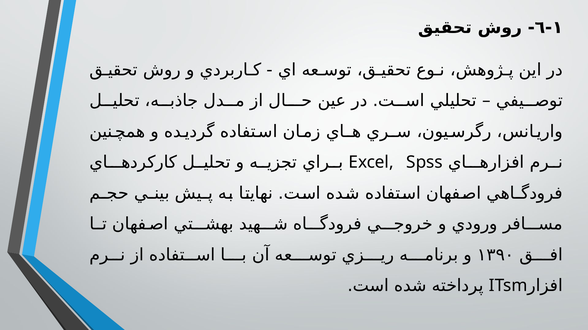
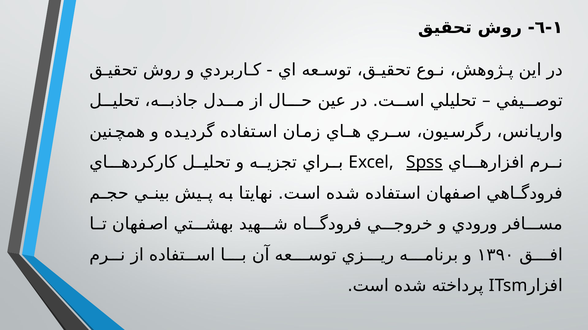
Spss underline: none -> present
